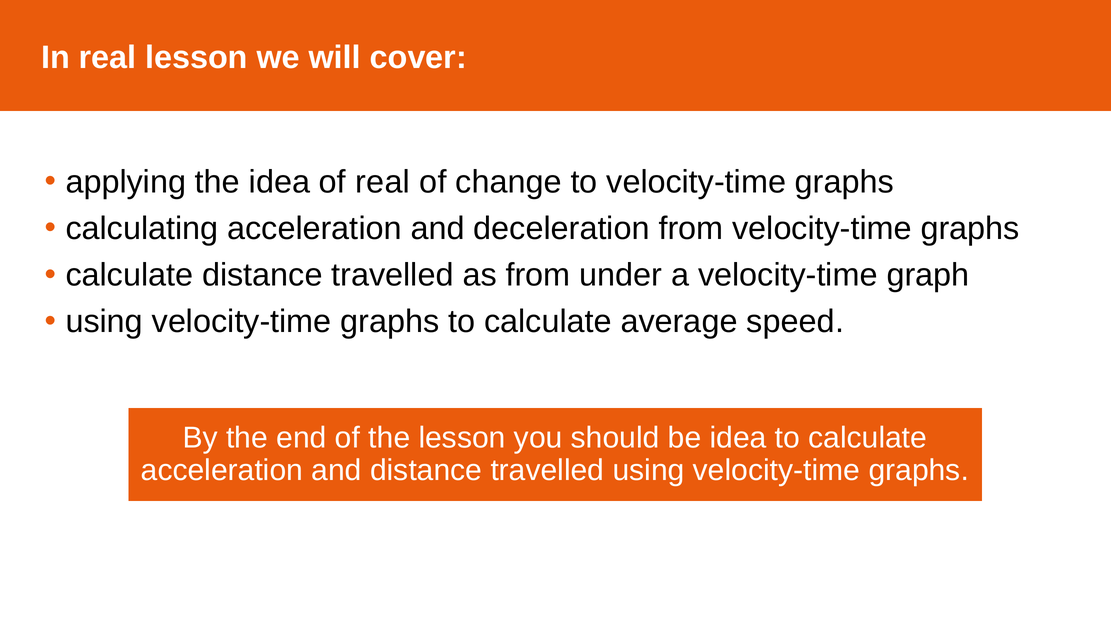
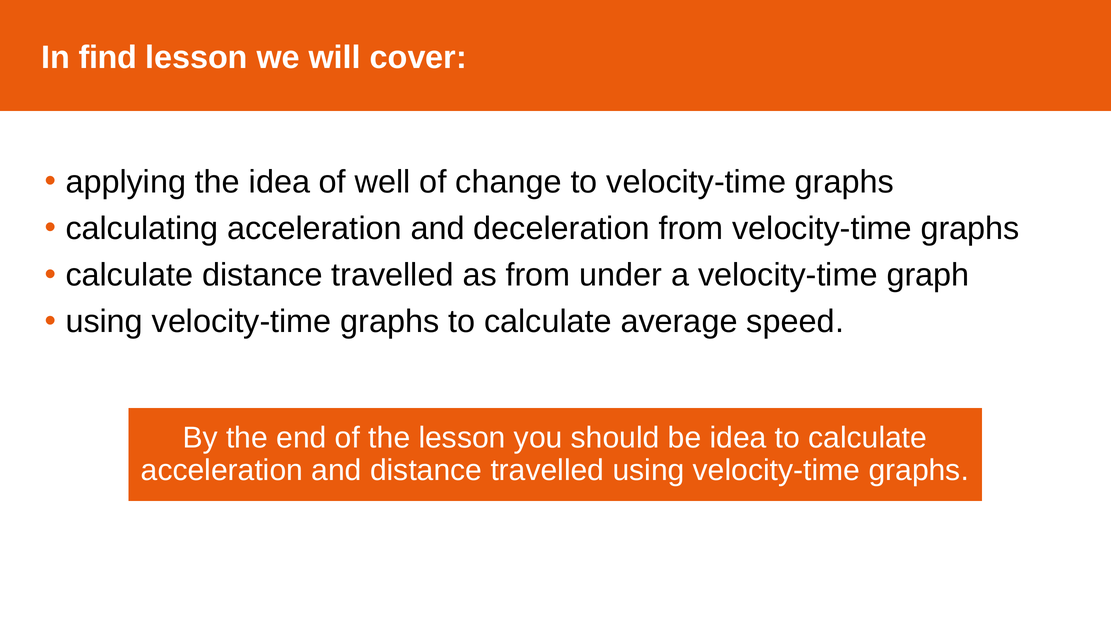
In real: real -> find
of real: real -> well
